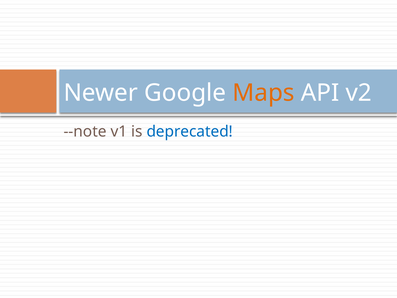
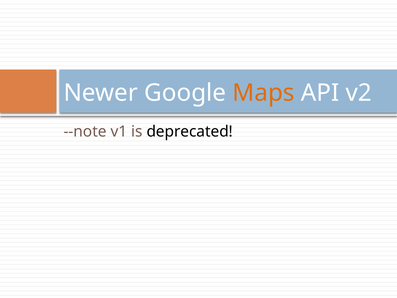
deprecated colour: blue -> black
